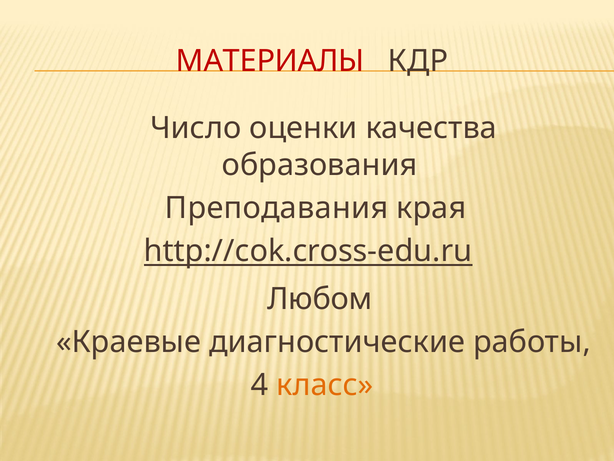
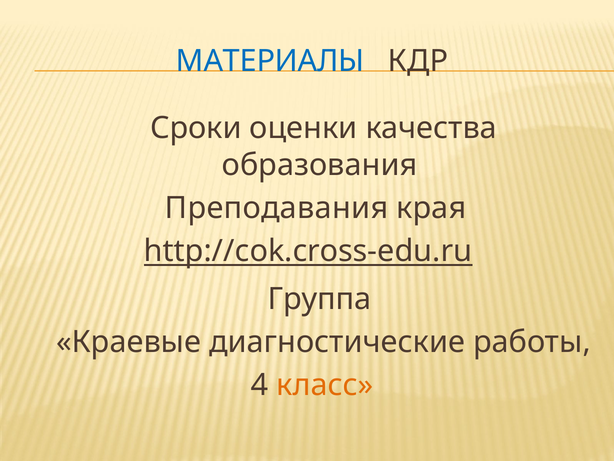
МАТЕРИАЛЫ colour: red -> blue
Число: Число -> Сроки
Любом: Любом -> Группа
